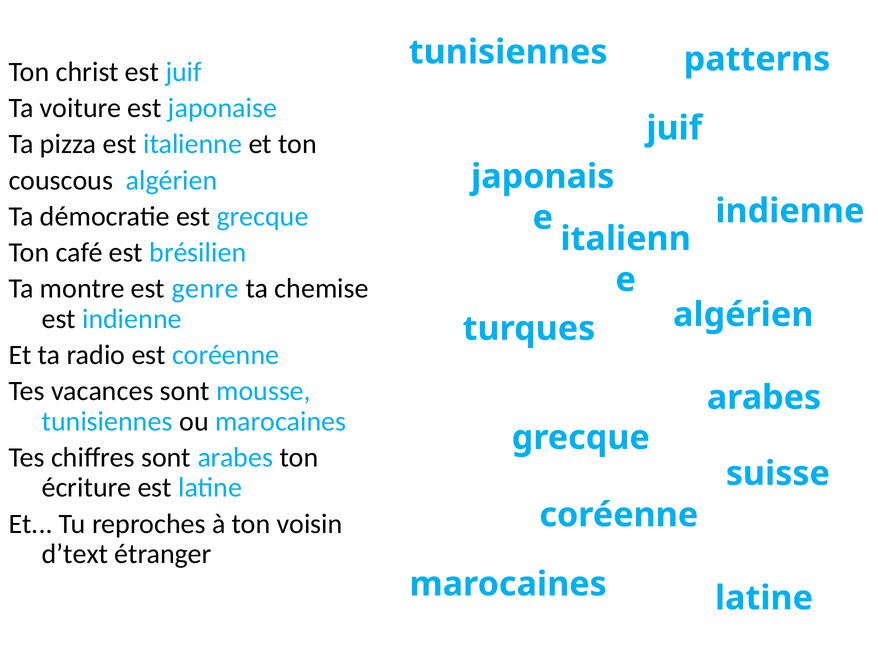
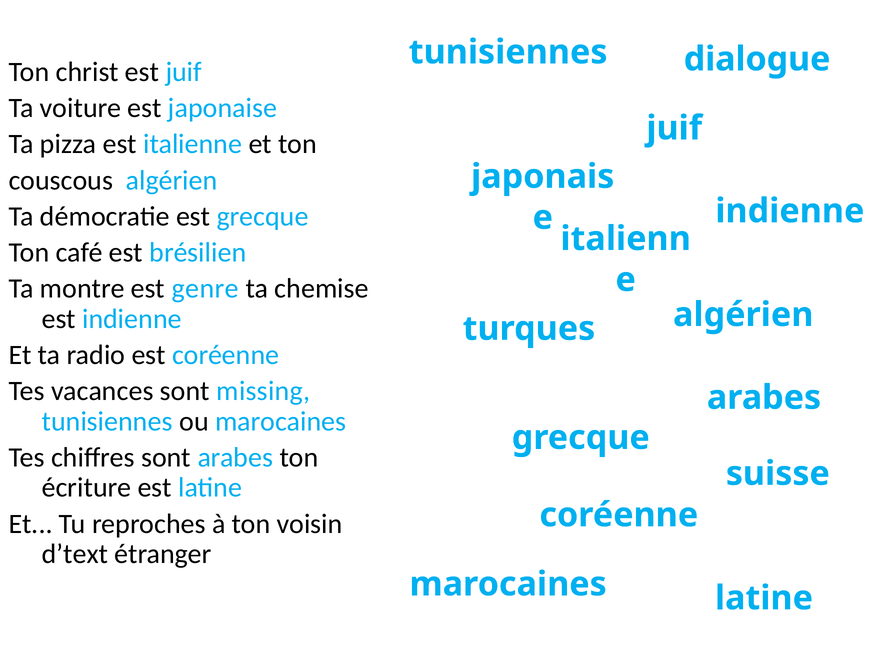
patterns: patterns -> dialogue
mousse: mousse -> missing
